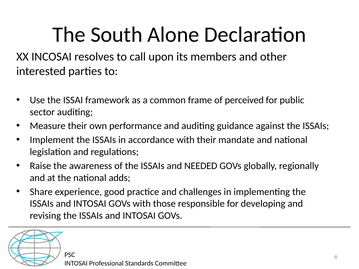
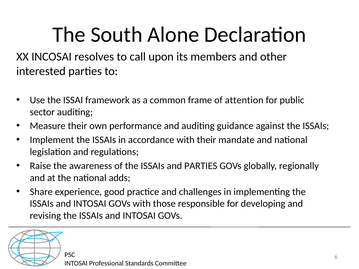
perceived: perceived -> attention
and NEEDED: NEEDED -> PARTIES
